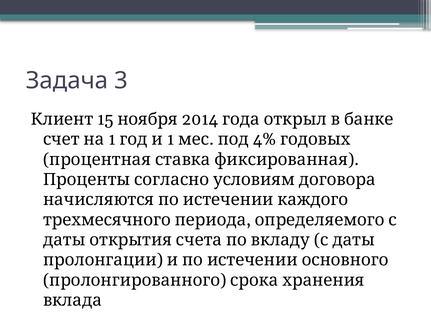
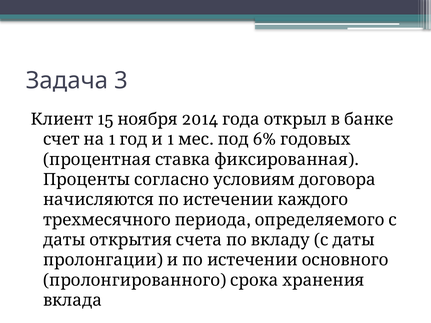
4%: 4% -> 6%
